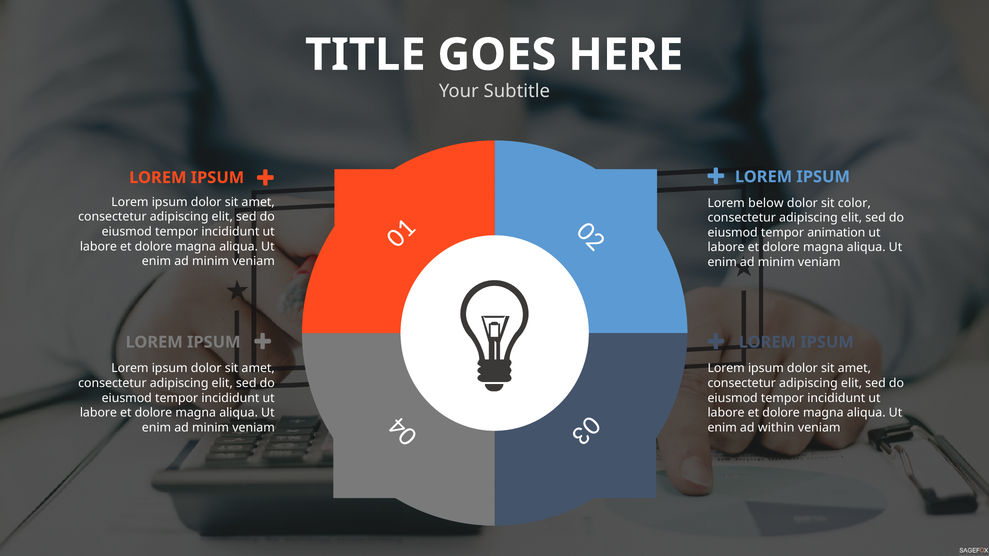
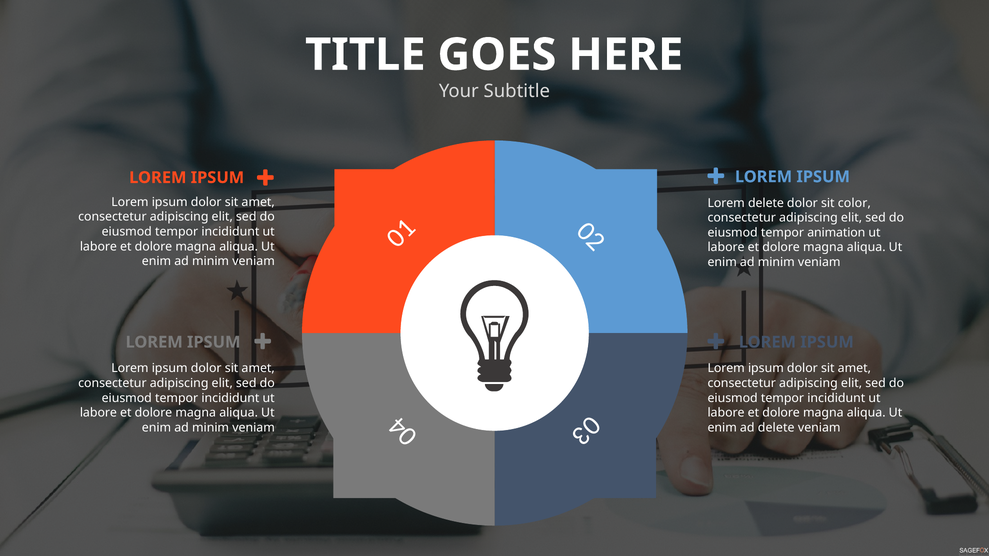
Lorem below: below -> delete
ad within: within -> delete
